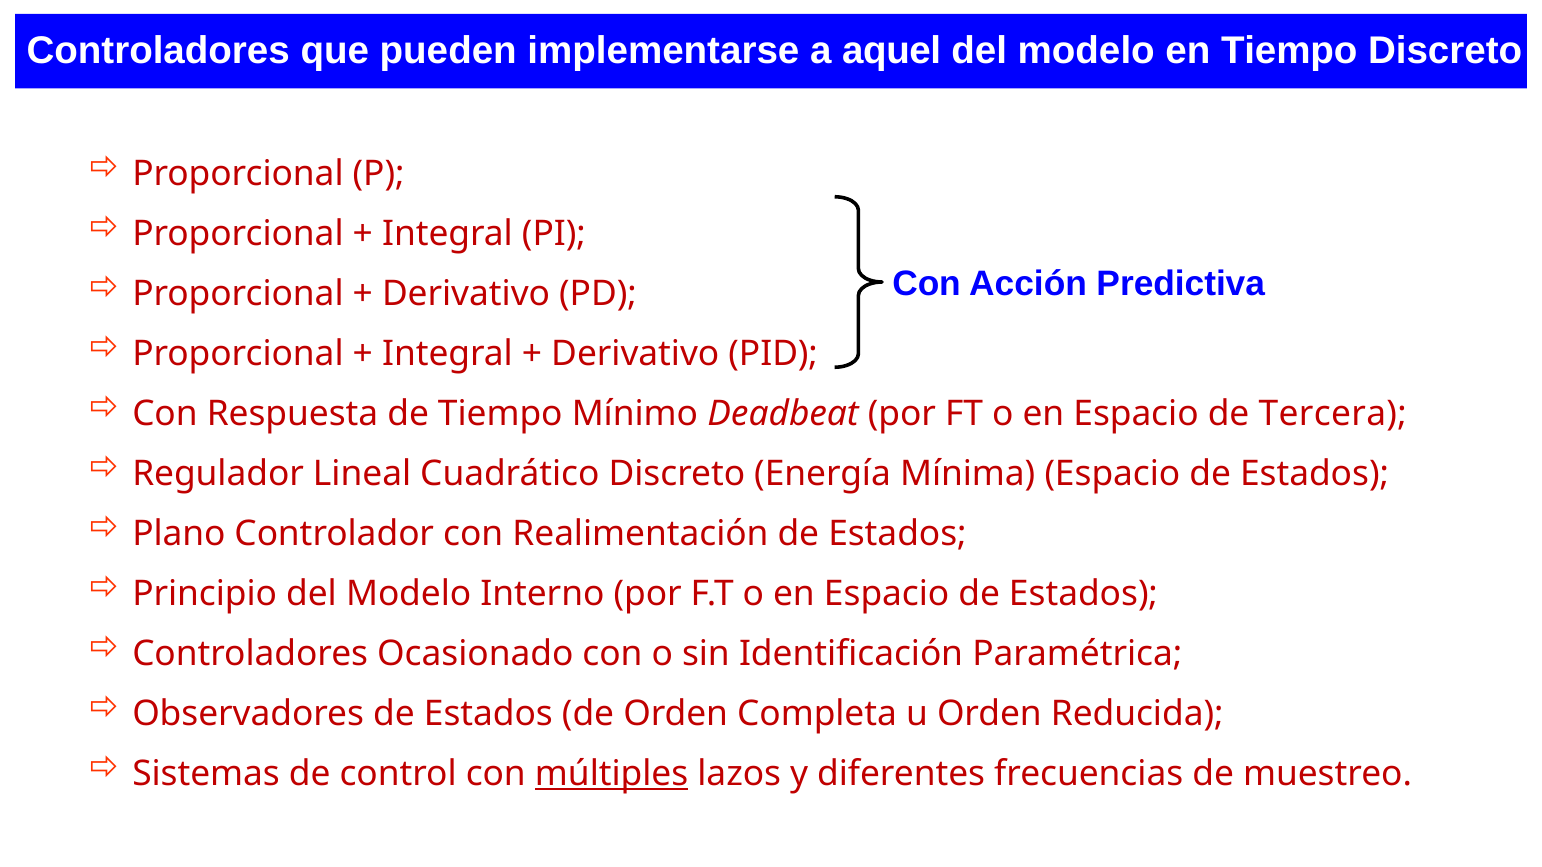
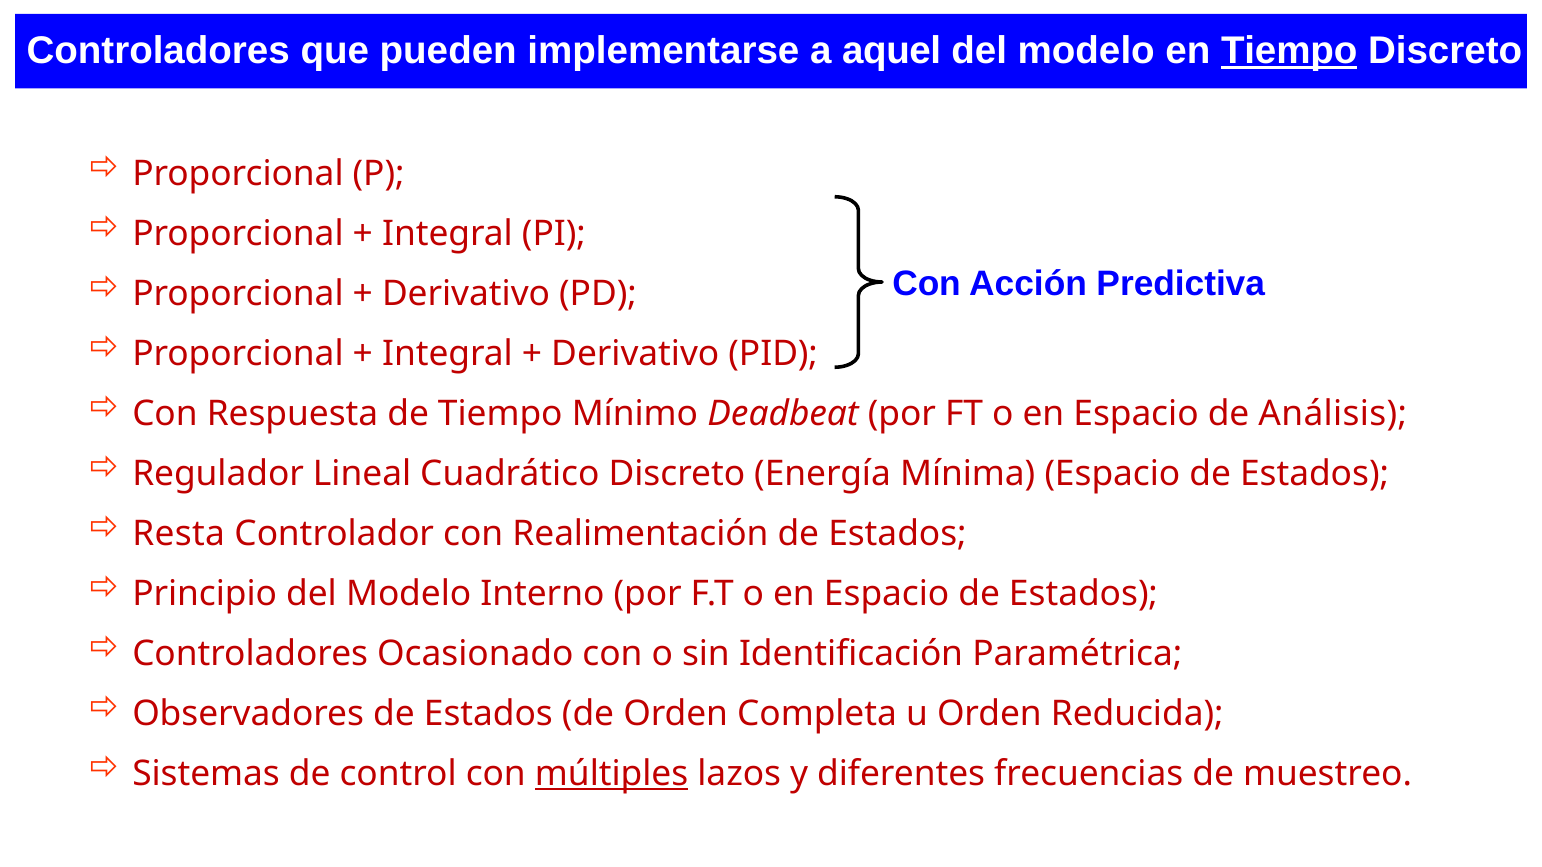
Tiempo at (1289, 51) underline: none -> present
Tercera: Tercera -> Análisis
Plano: Plano -> Resta
